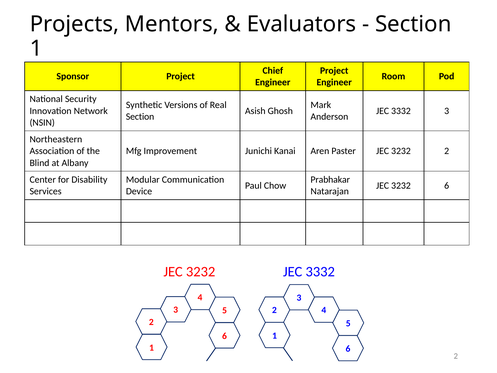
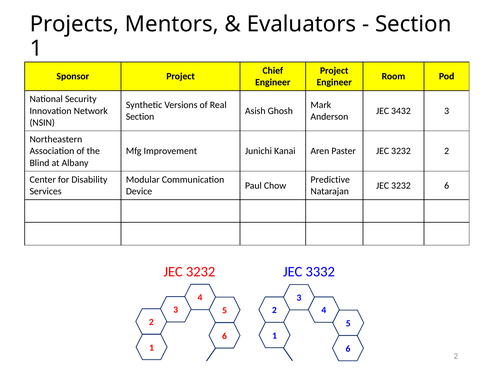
3332 at (401, 111): 3332 -> 3432
Prabhakar: Prabhakar -> Predictive
